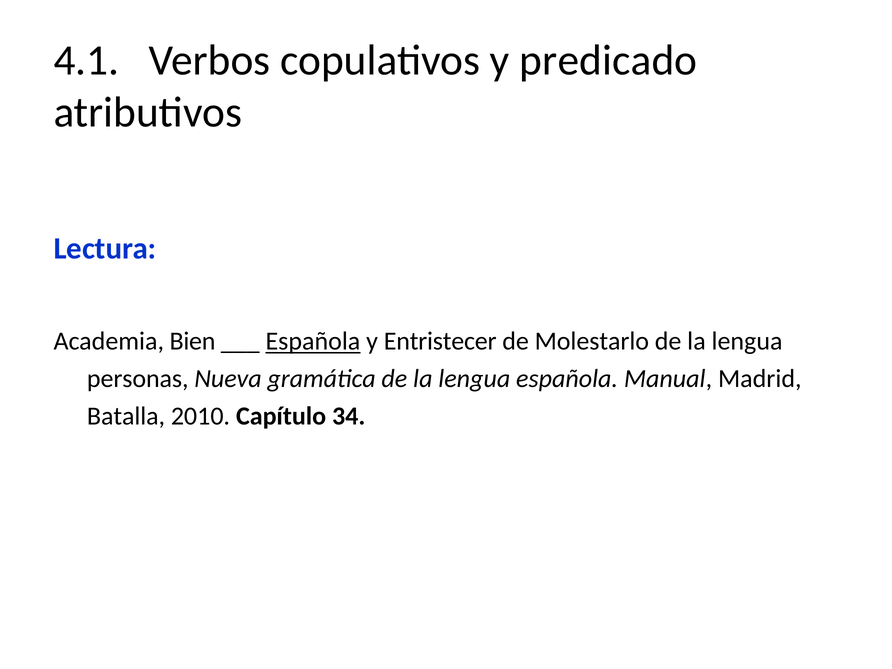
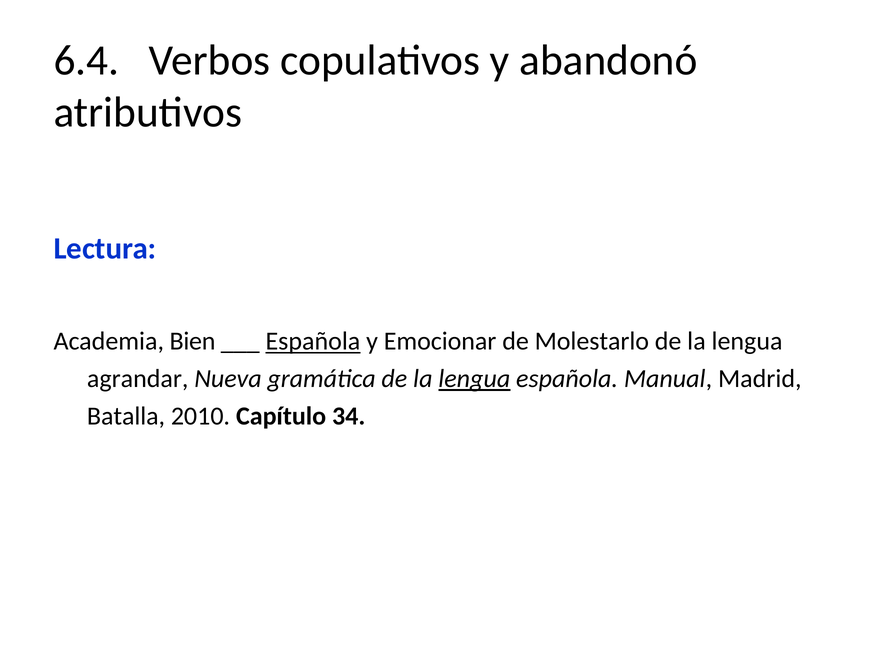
4.1: 4.1 -> 6.4
predicado: predicado -> abandonó
Entristecer: Entristecer -> Emocionar
personas: personas -> agrandar
lengua at (474, 379) underline: none -> present
